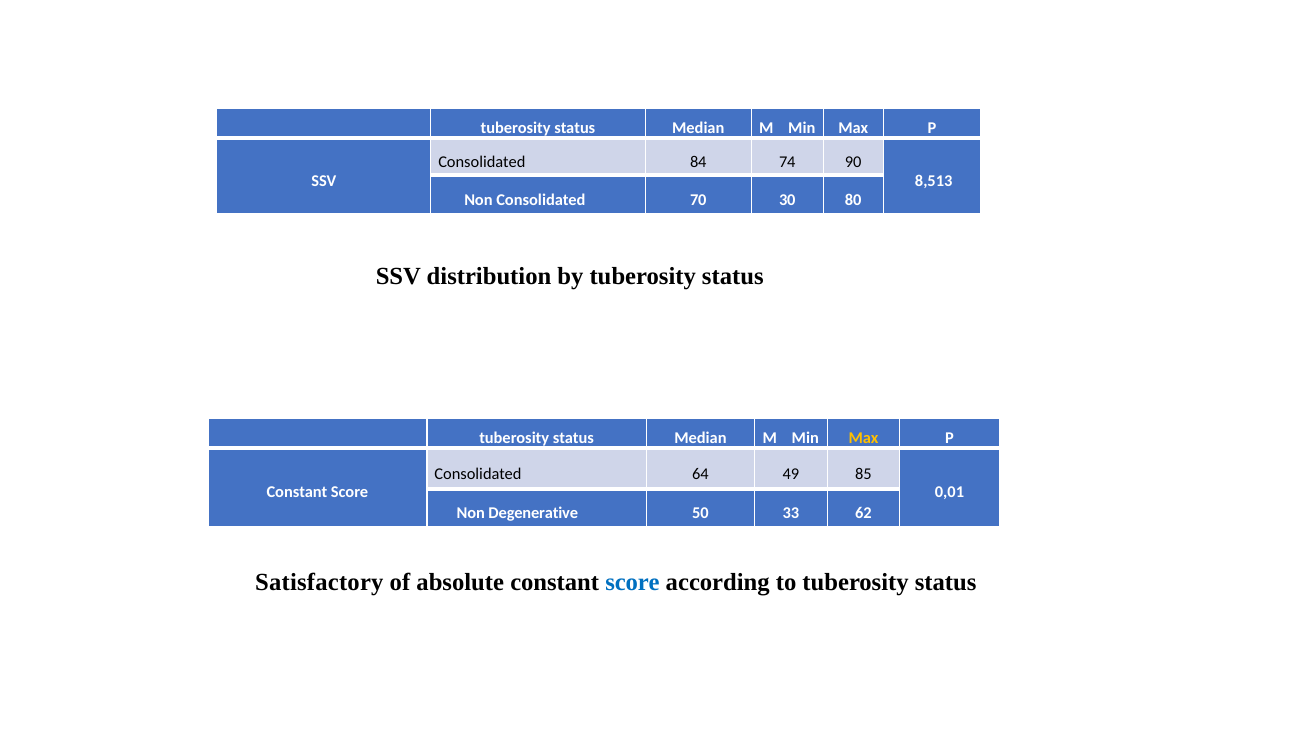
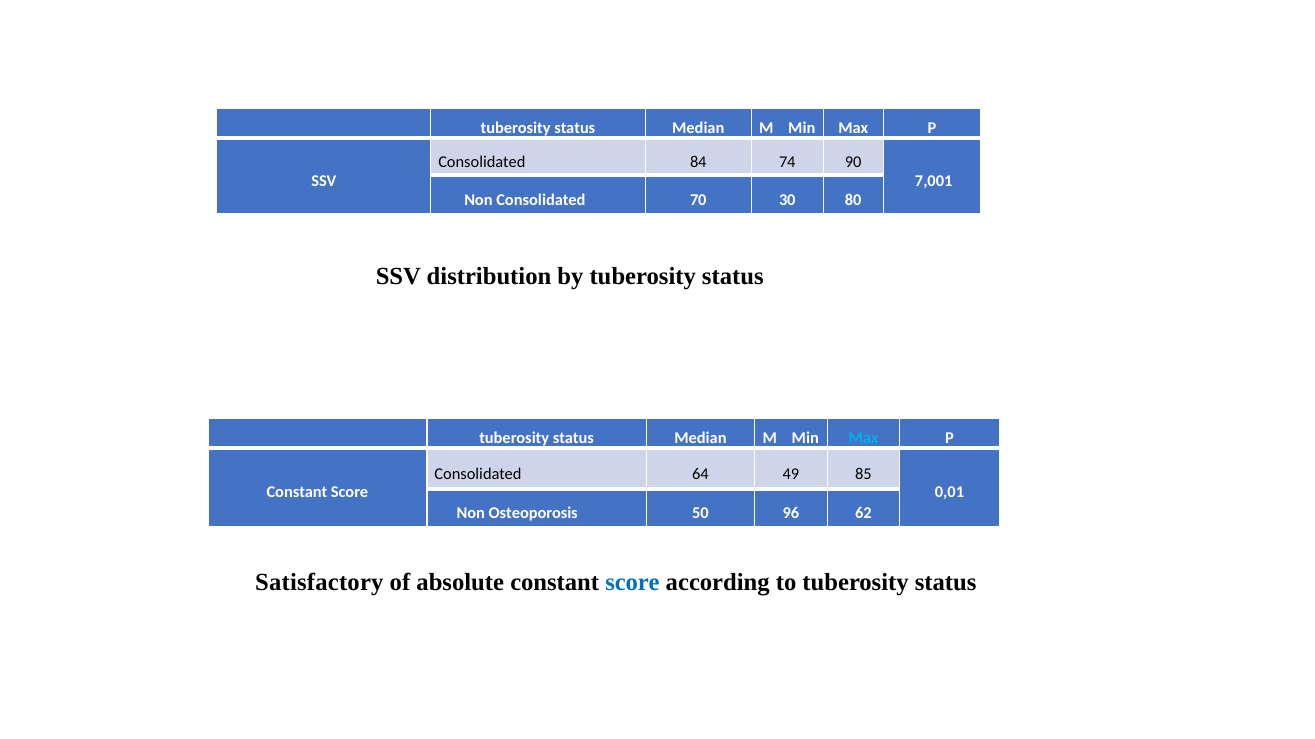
8,513: 8,513 -> 7,001
Max at (863, 439) colour: yellow -> light blue
Degenerative: Degenerative -> Osteoporosis
33: 33 -> 96
